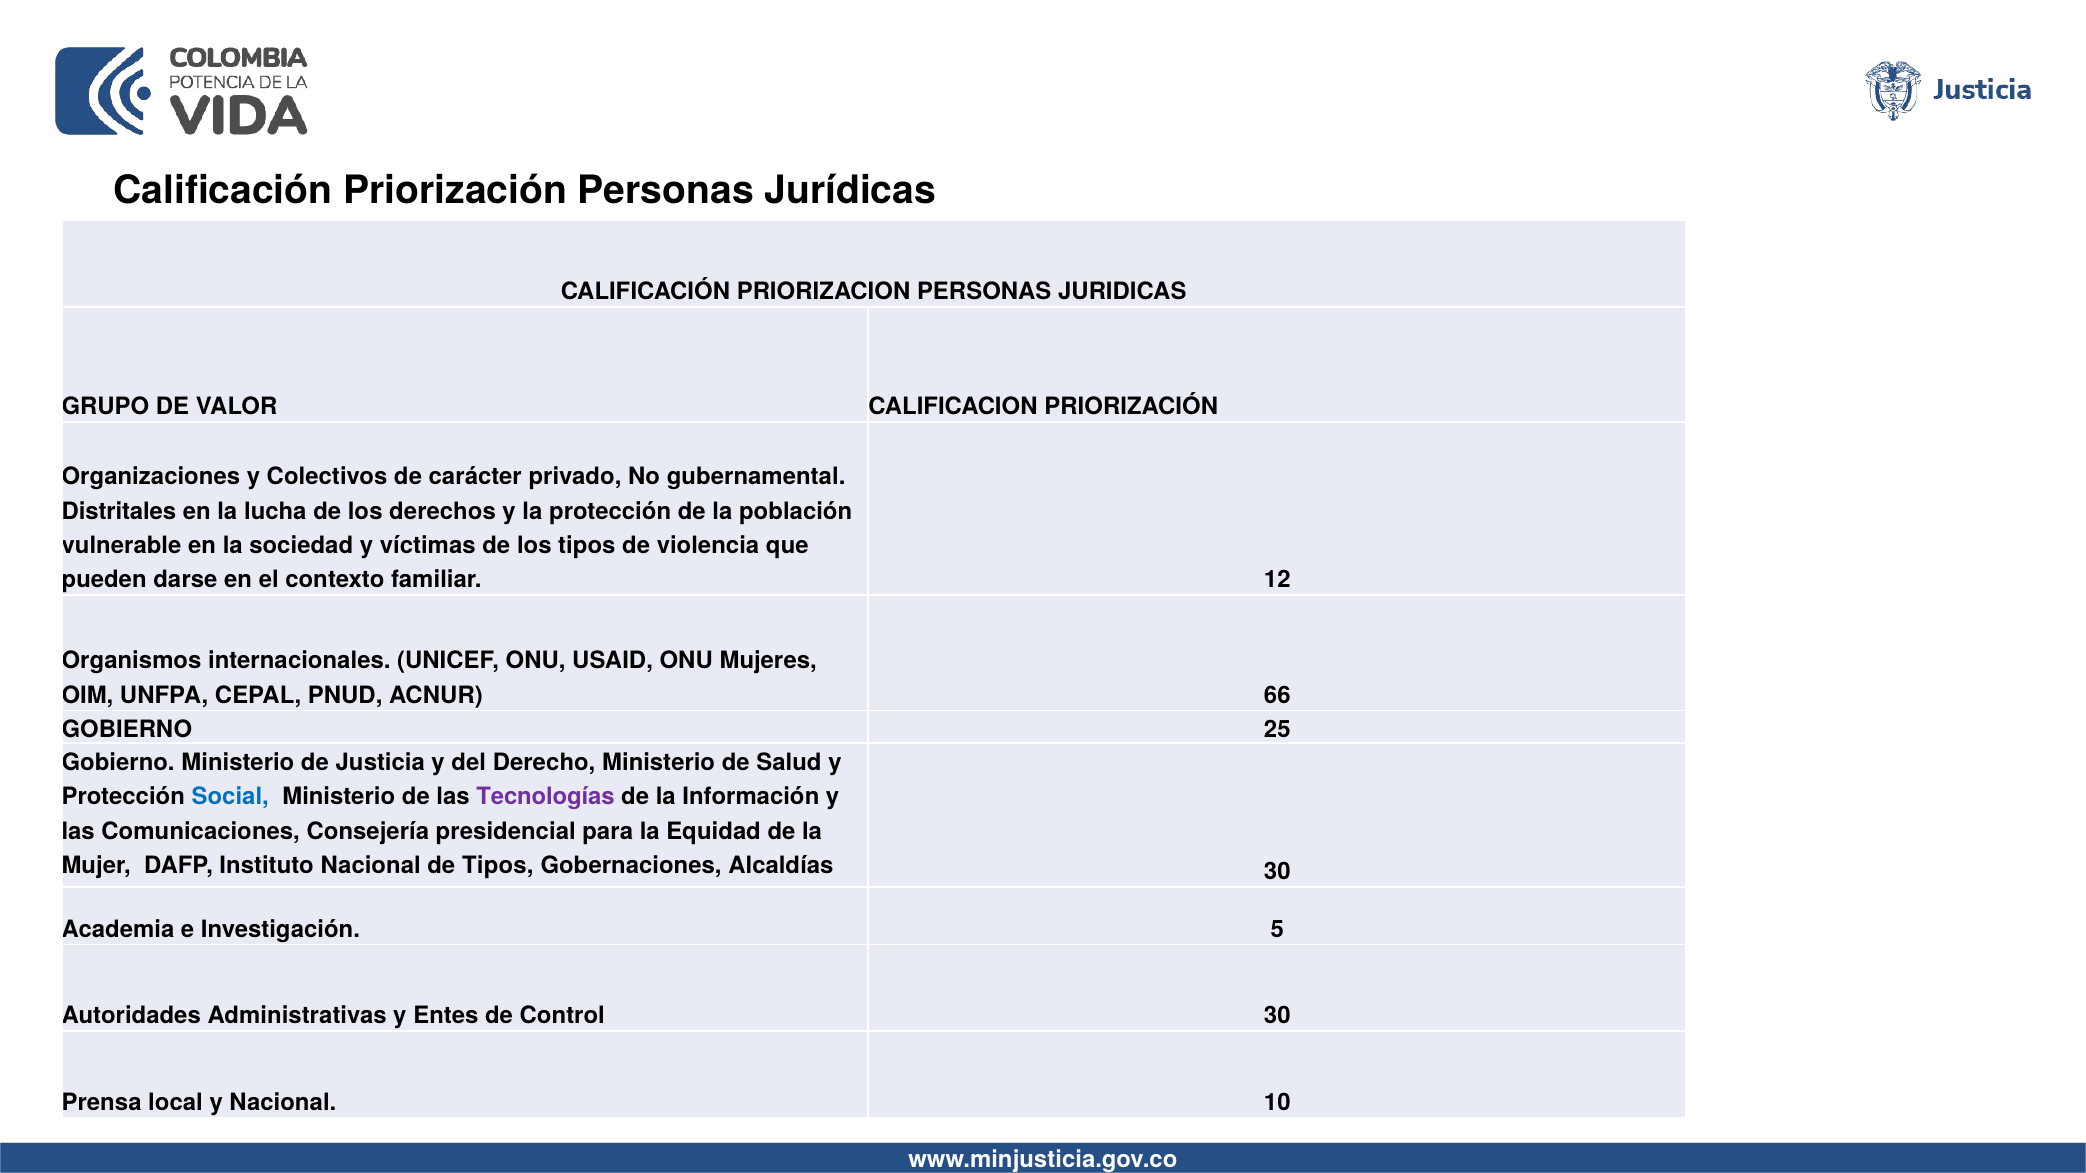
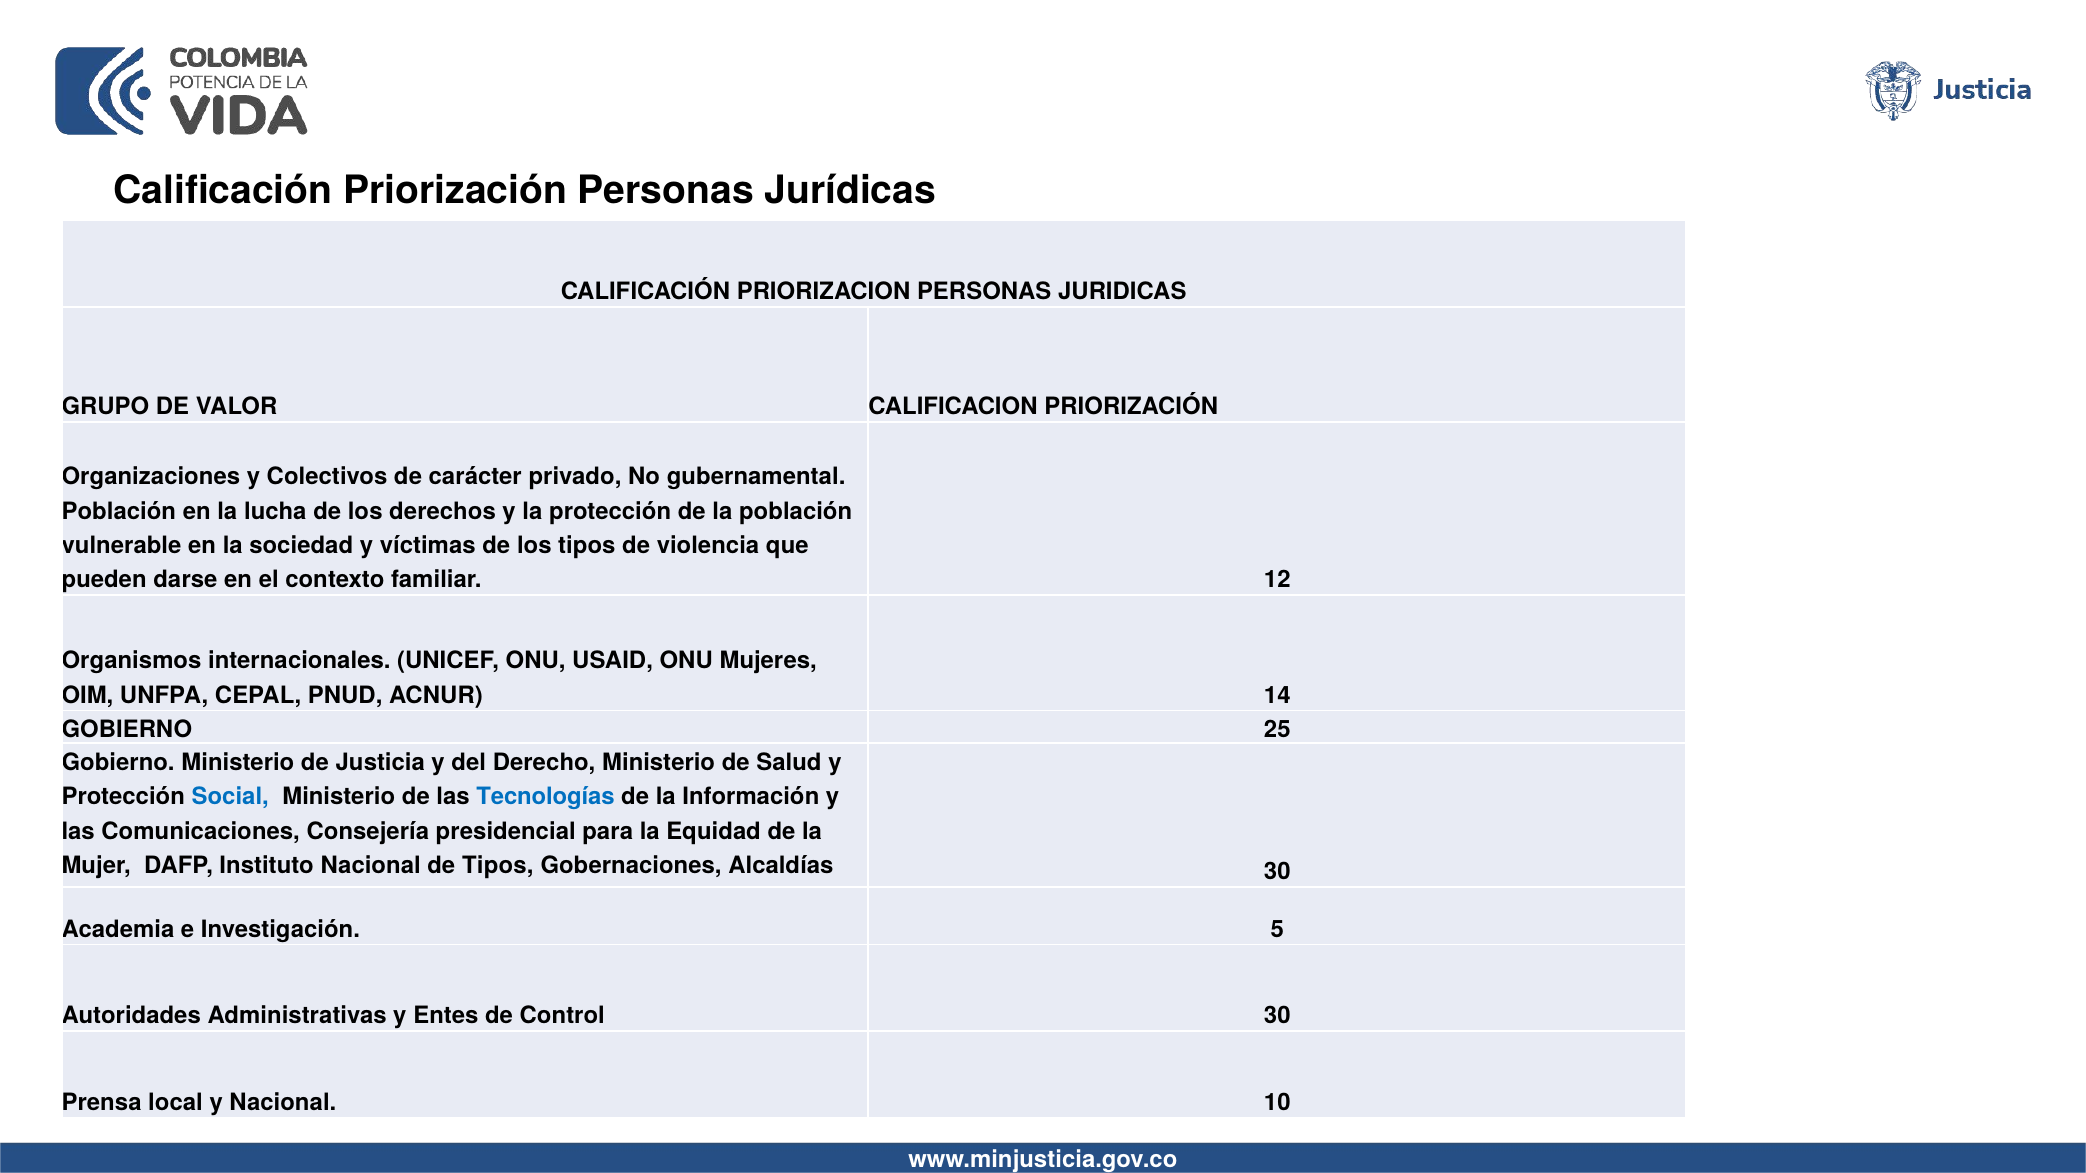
Distritales at (119, 511): Distritales -> Población
66: 66 -> 14
Tecnologías colour: purple -> blue
